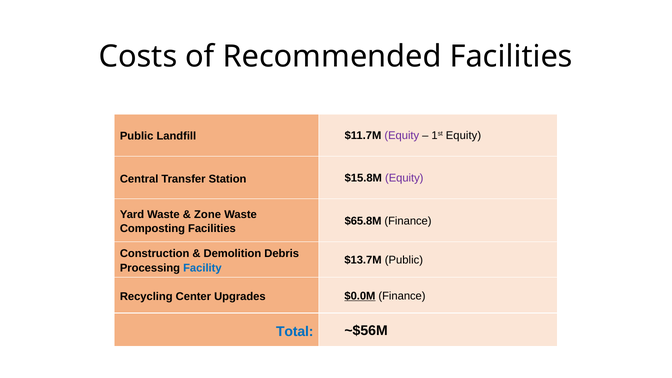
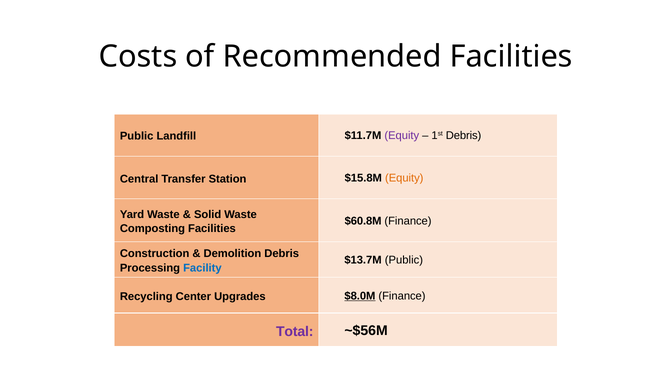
1st Equity: Equity -> Debris
Equity at (404, 178) colour: purple -> orange
Zone: Zone -> Solid
$65.8M: $65.8M -> $60.8M
$0.0M: $0.0M -> $8.0M
Total colour: blue -> purple
